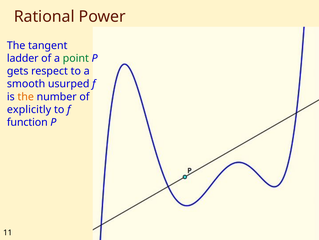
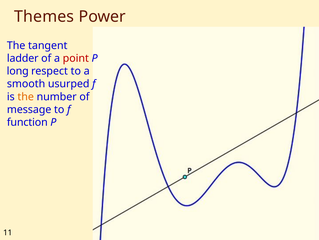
Rational: Rational -> Themes
point colour: green -> red
gets: gets -> long
explicitly: explicitly -> message
